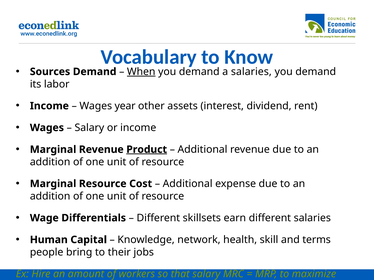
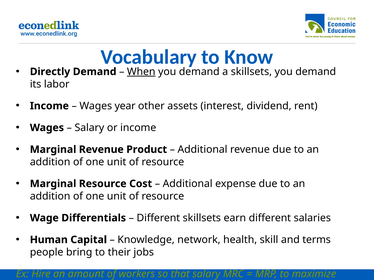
Sources: Sources -> Directly
a salaries: salaries -> skillsets
Product underline: present -> none
